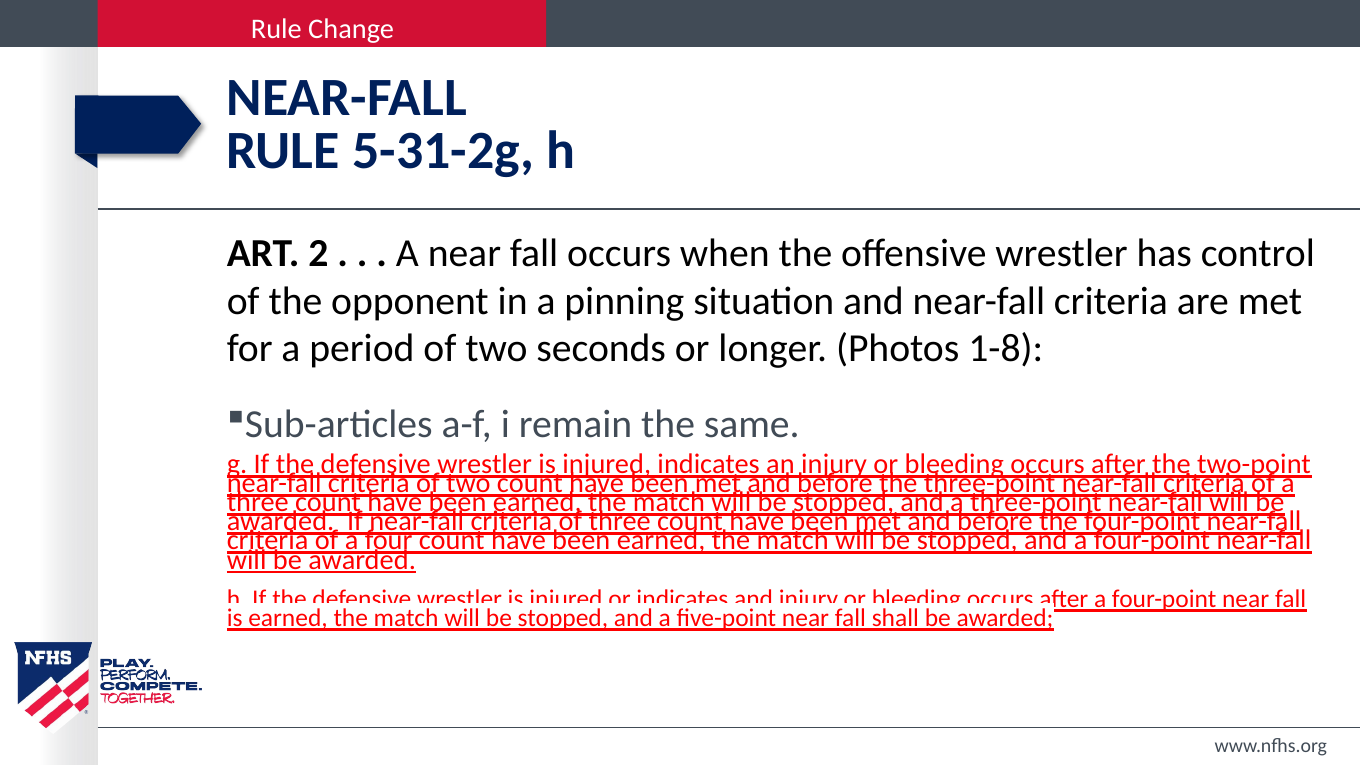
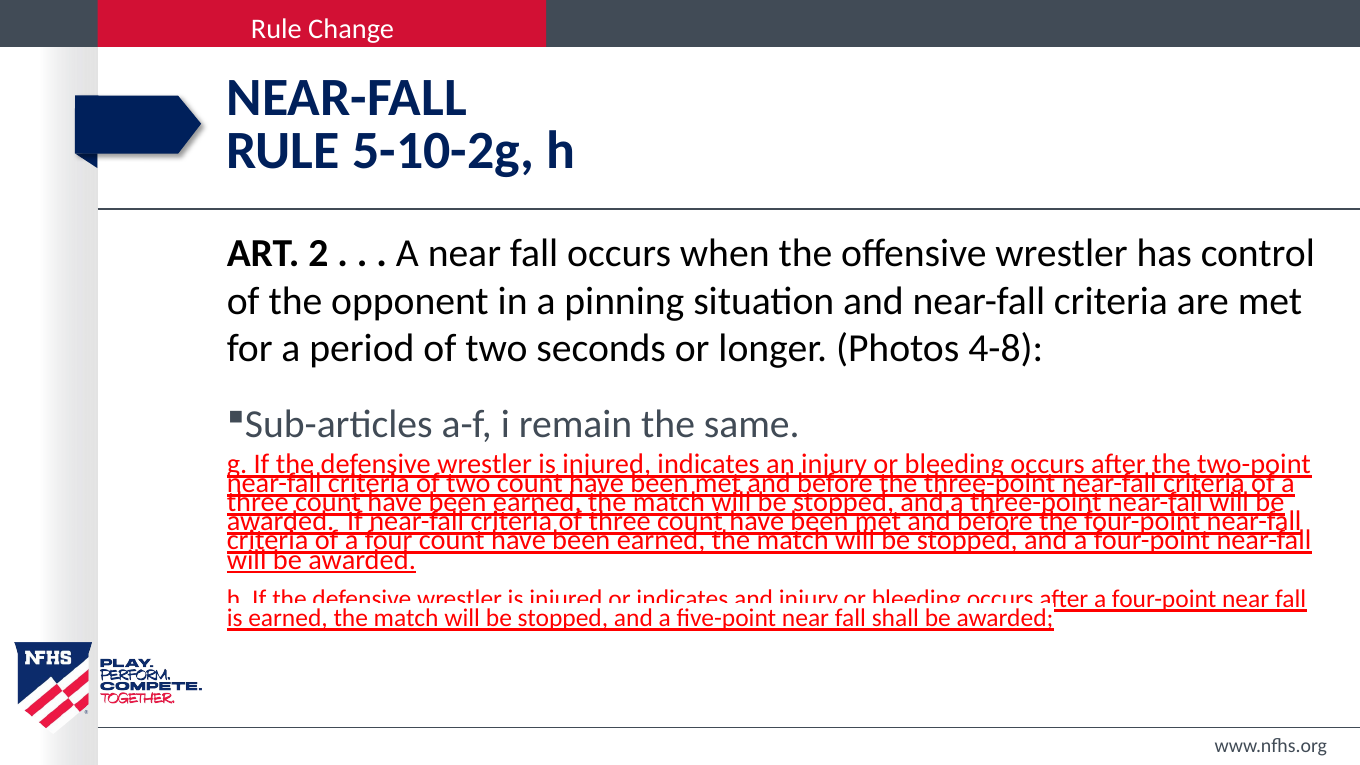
5-31-2g: 5-31-2g -> 5-10-2g
1-8: 1-8 -> 4-8
